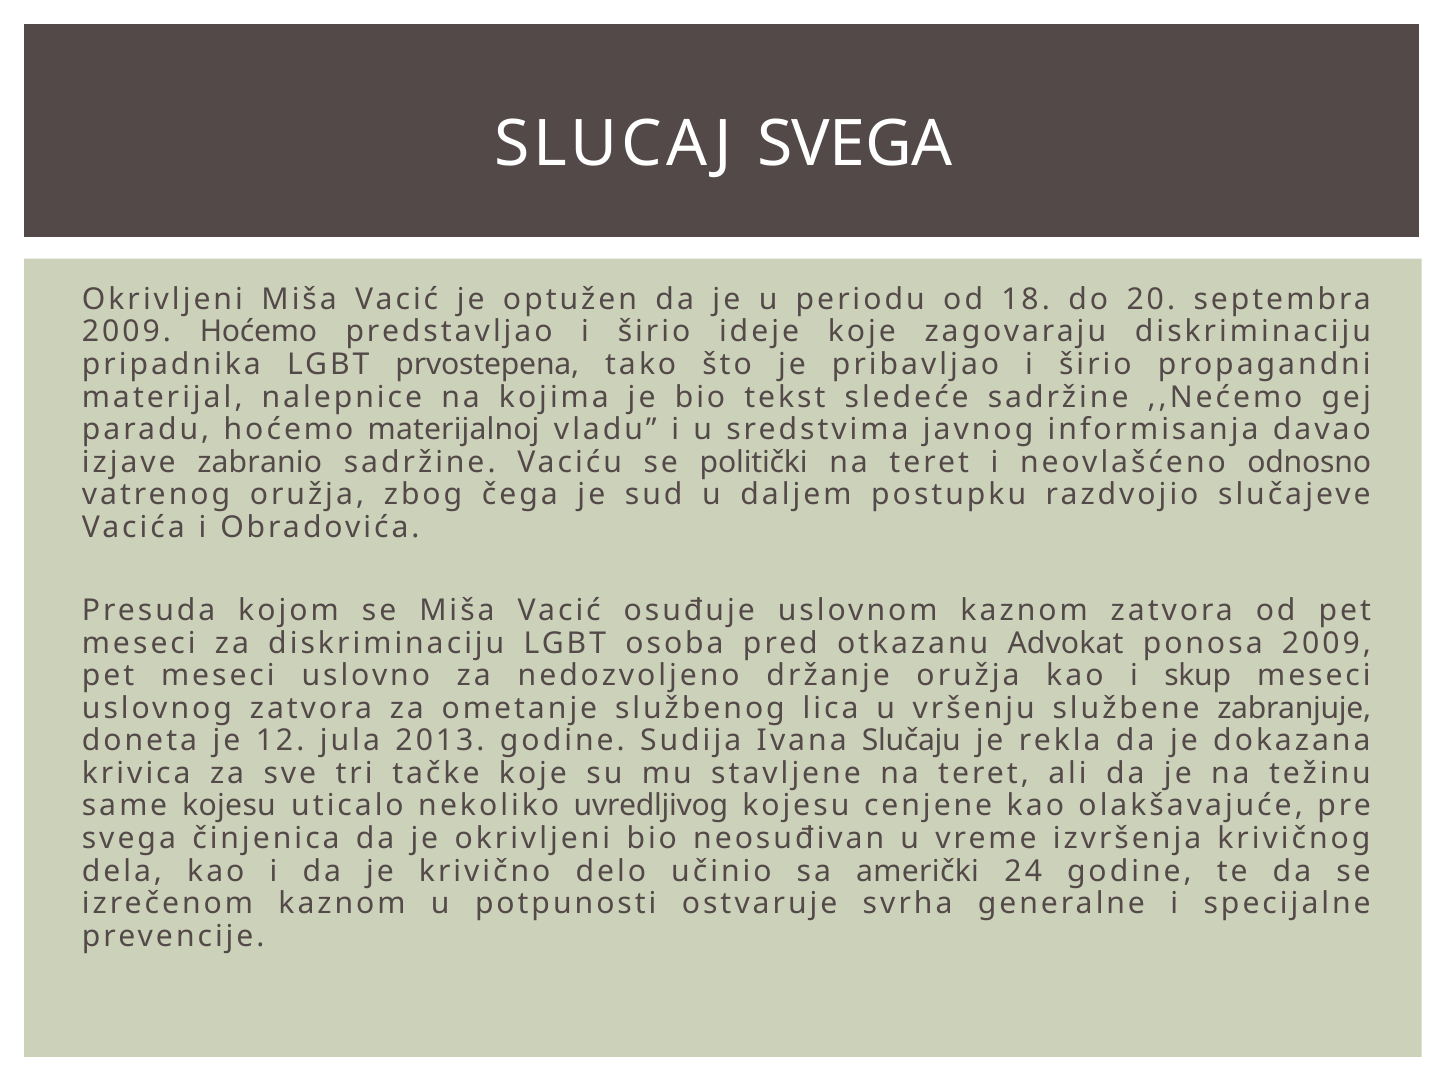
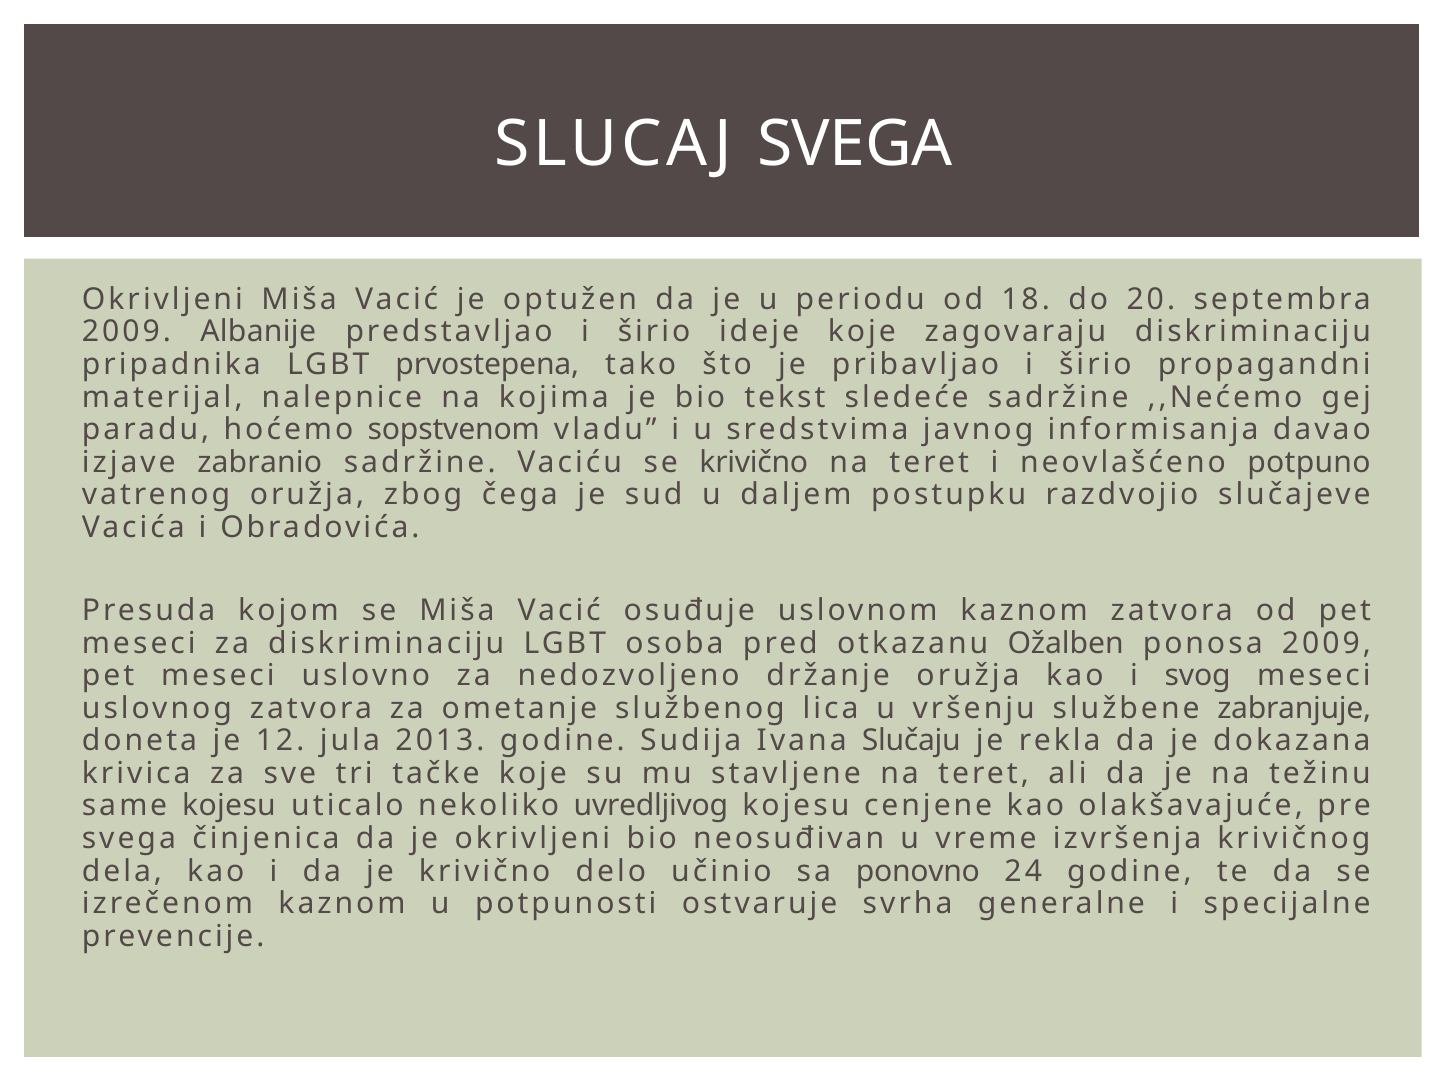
2009 Hoćemo: Hoćemo -> Albanije
materijalnoj: materijalnoj -> sopstvenom
se politički: politički -> krivično
odnosno: odnosno -> potpuno
Advokat: Advokat -> Ožalben
skup: skup -> svog
američki: američki -> ponovno
